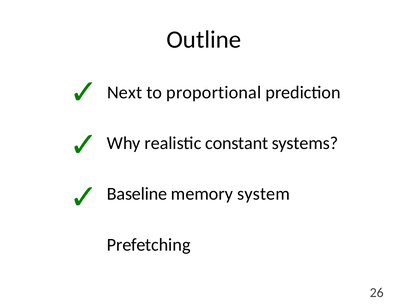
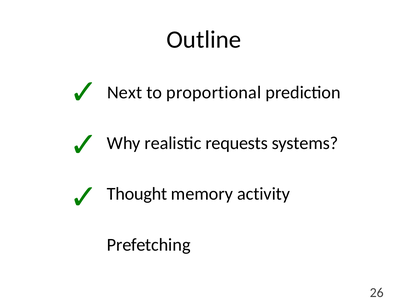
constant: constant -> requests
Baseline: Baseline -> Thought
system: system -> activity
